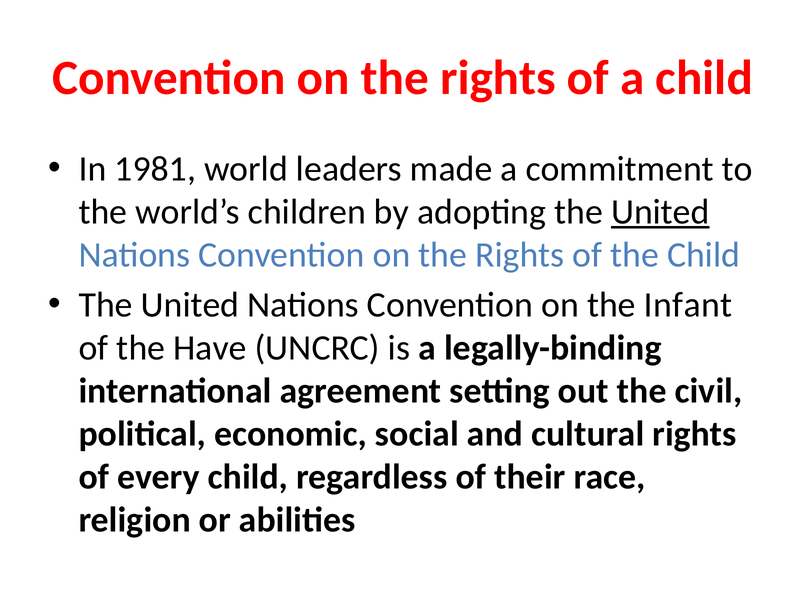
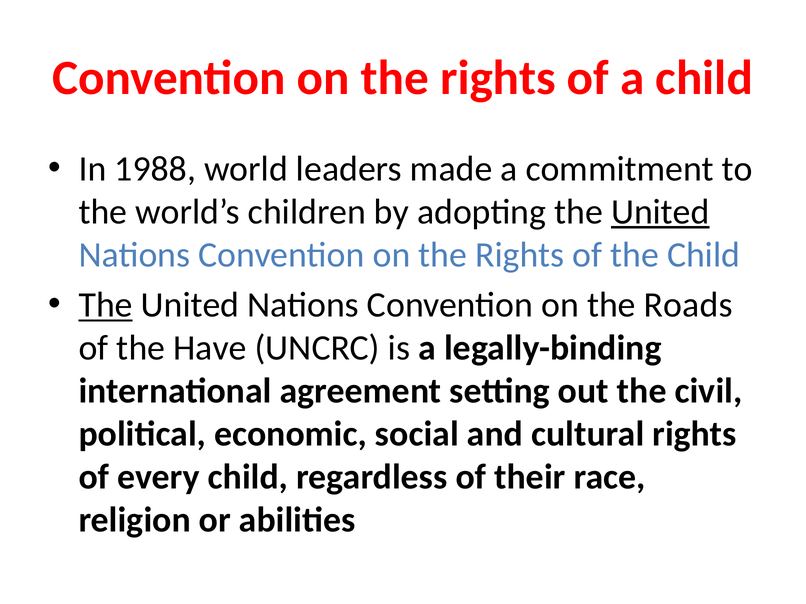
1981: 1981 -> 1988
The at (106, 305) underline: none -> present
Infant: Infant -> Roads
